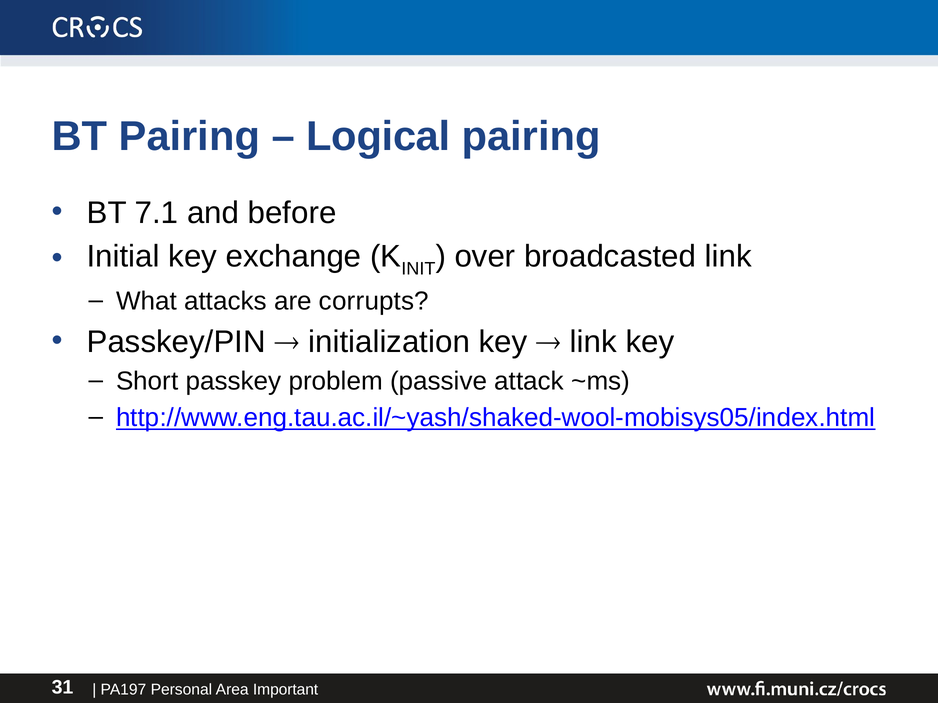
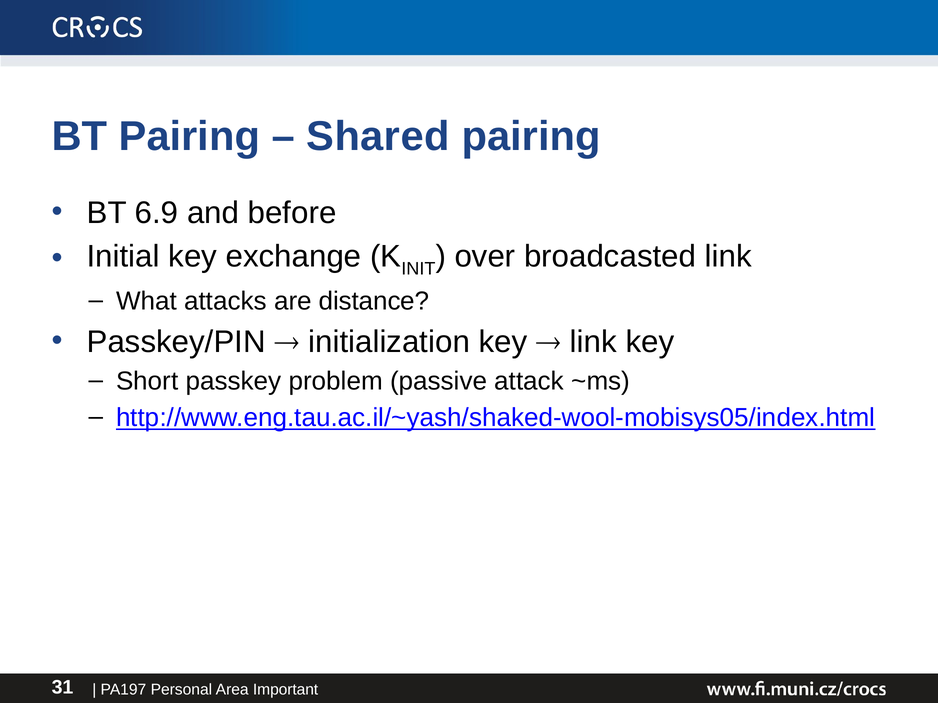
Logical: Logical -> Shared
7.1: 7.1 -> 6.9
corrupts: corrupts -> distance
